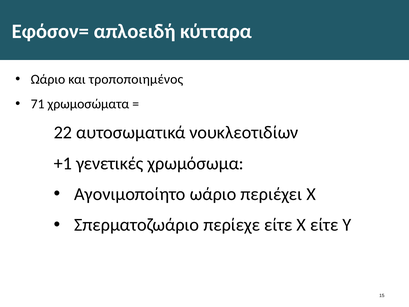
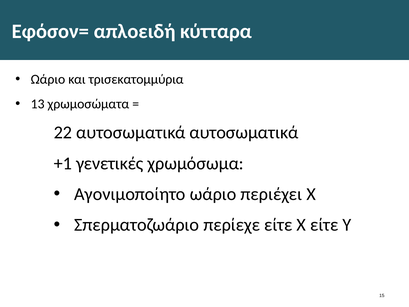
τροποποιημένος: τροποποιημένος -> τρισεκατομμύρια
71: 71 -> 13
αυτοσωματικά νουκλεοτιδίων: νουκλεοτιδίων -> αυτοσωματικά
